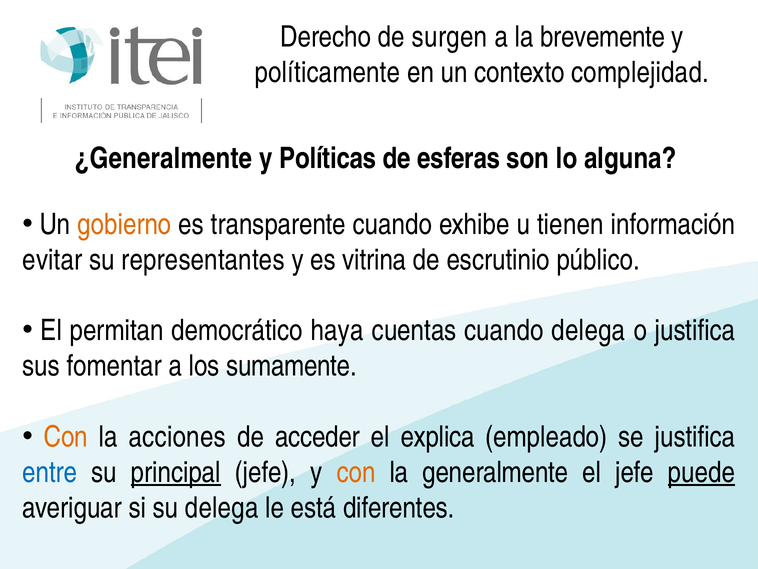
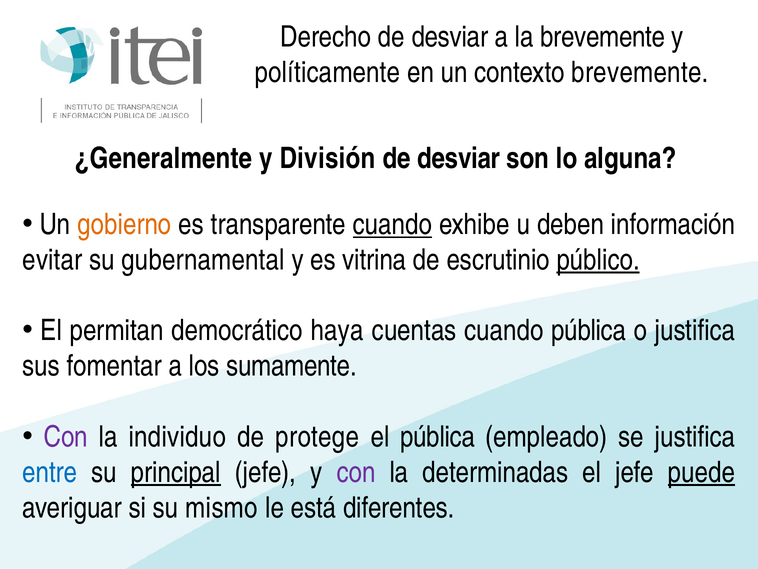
Derecho de surgen: surgen -> desviar
contexto complejidad: complejidad -> brevemente
Políticas: Políticas -> División
esferas at (459, 159): esferas -> desviar
cuando at (392, 224) underline: none -> present
tienen: tienen -> deben
representantes: representantes -> gubernamental
público underline: none -> present
cuando delega: delega -> pública
Con at (66, 437) colour: orange -> purple
acciones: acciones -> individuo
acceder: acceder -> protege
el explica: explica -> pública
con at (356, 472) colour: orange -> purple
generalmente: generalmente -> determinadas
su delega: delega -> mismo
